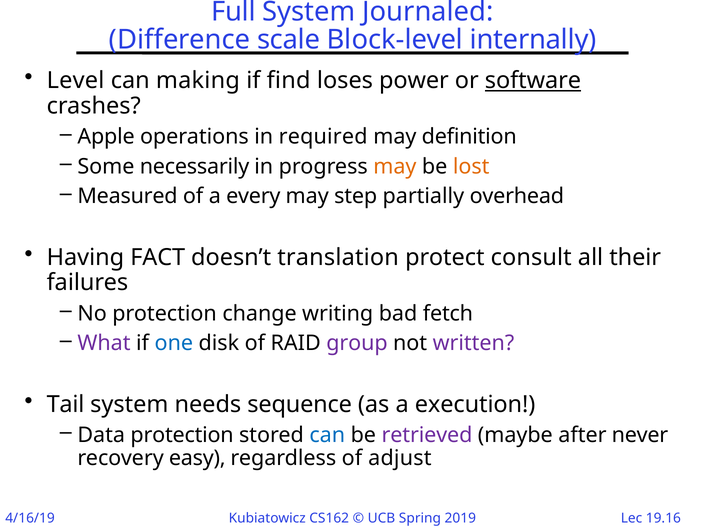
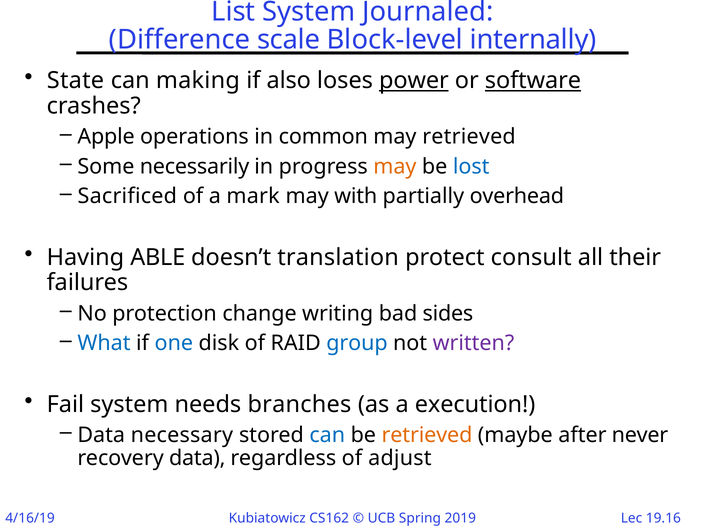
Full: Full -> List
Level: Level -> State
find: find -> also
power underline: none -> present
required: required -> common
may definition: definition -> retrieved
lost colour: orange -> blue
Measured: Measured -> Sacrificed
every: every -> mark
step: step -> with
FACT: FACT -> ABLE
fetch: fetch -> sides
What colour: purple -> blue
group colour: purple -> blue
Tail: Tail -> Fail
sequence: sequence -> branches
Data protection: protection -> necessary
retrieved at (427, 435) colour: purple -> orange
recovery easy: easy -> data
